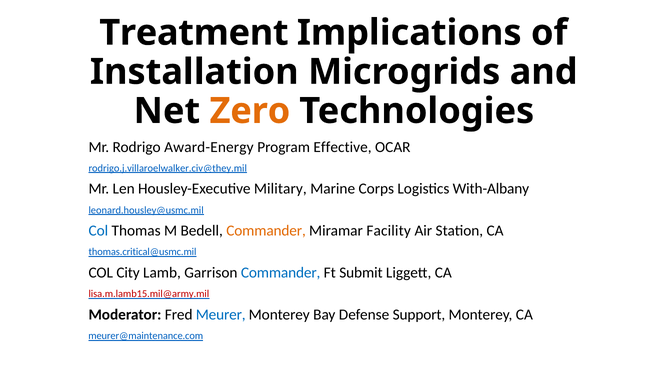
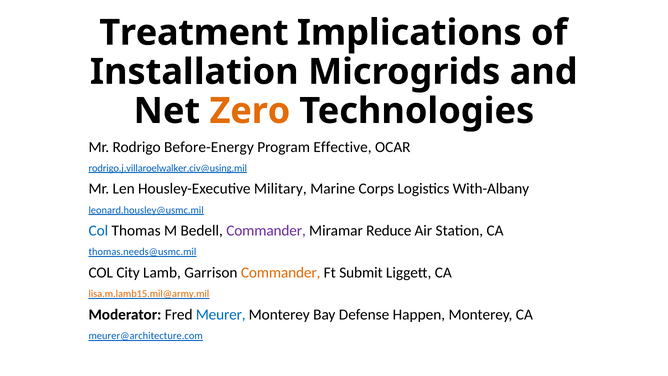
Award-Energy: Award-Energy -> Before-Energy
rodrigo.j.villaroelwalker.civ@they.mil: rodrigo.j.villaroelwalker.civ@they.mil -> rodrigo.j.villaroelwalker.civ@using.mil
Commander at (266, 231) colour: orange -> purple
Facility: Facility -> Reduce
thomas.critical@usmc.mil: thomas.critical@usmc.mil -> thomas.needs@usmc.mil
Commander at (281, 273) colour: blue -> orange
lisa.m.lamb15.mil@army.mil colour: red -> orange
Support: Support -> Happen
meurer@maintenance.com: meurer@maintenance.com -> meurer@architecture.com
